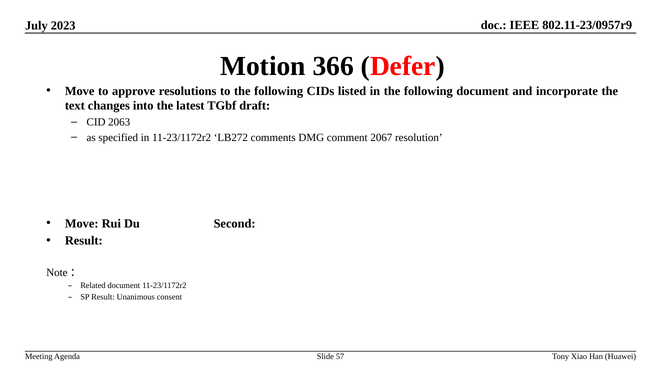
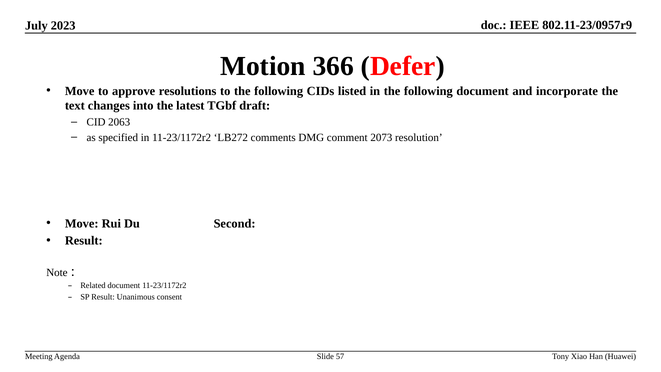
2067: 2067 -> 2073
